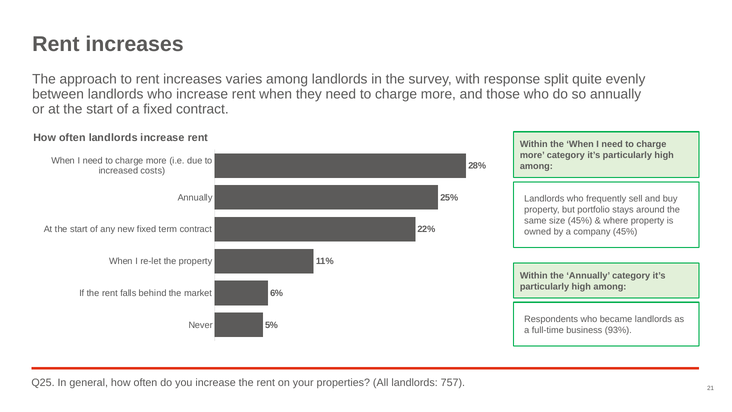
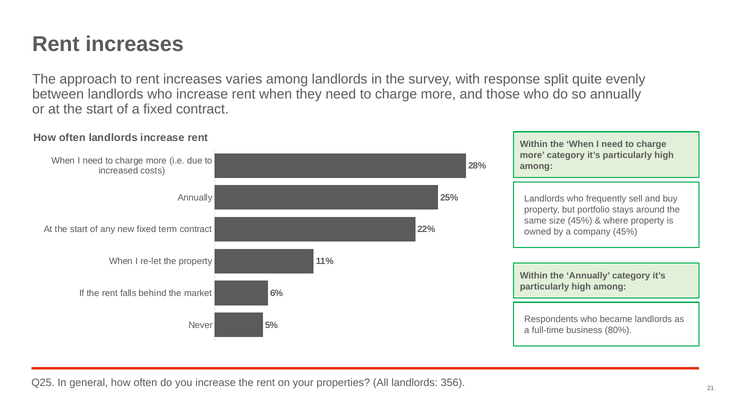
93%: 93% -> 80%
757: 757 -> 356
